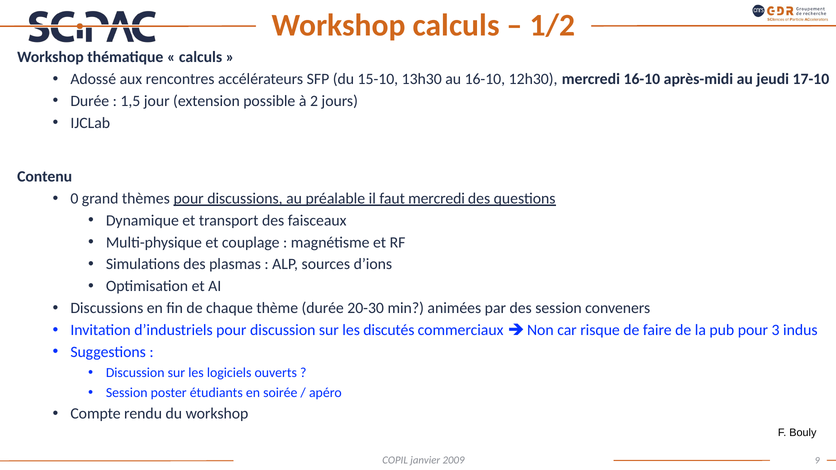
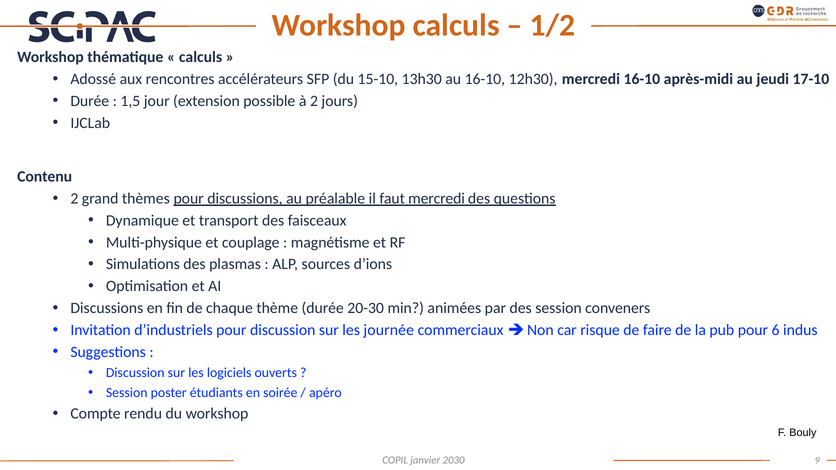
0 at (74, 199): 0 -> 2
discutés: discutés -> journée
3: 3 -> 6
2009: 2009 -> 2030
